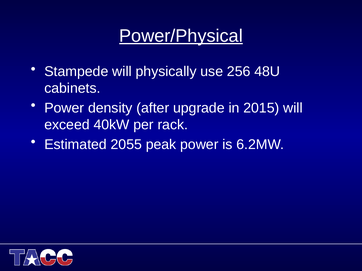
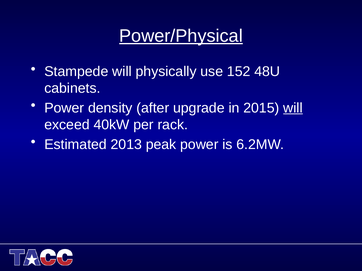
256: 256 -> 152
will at (293, 108) underline: none -> present
2055: 2055 -> 2013
